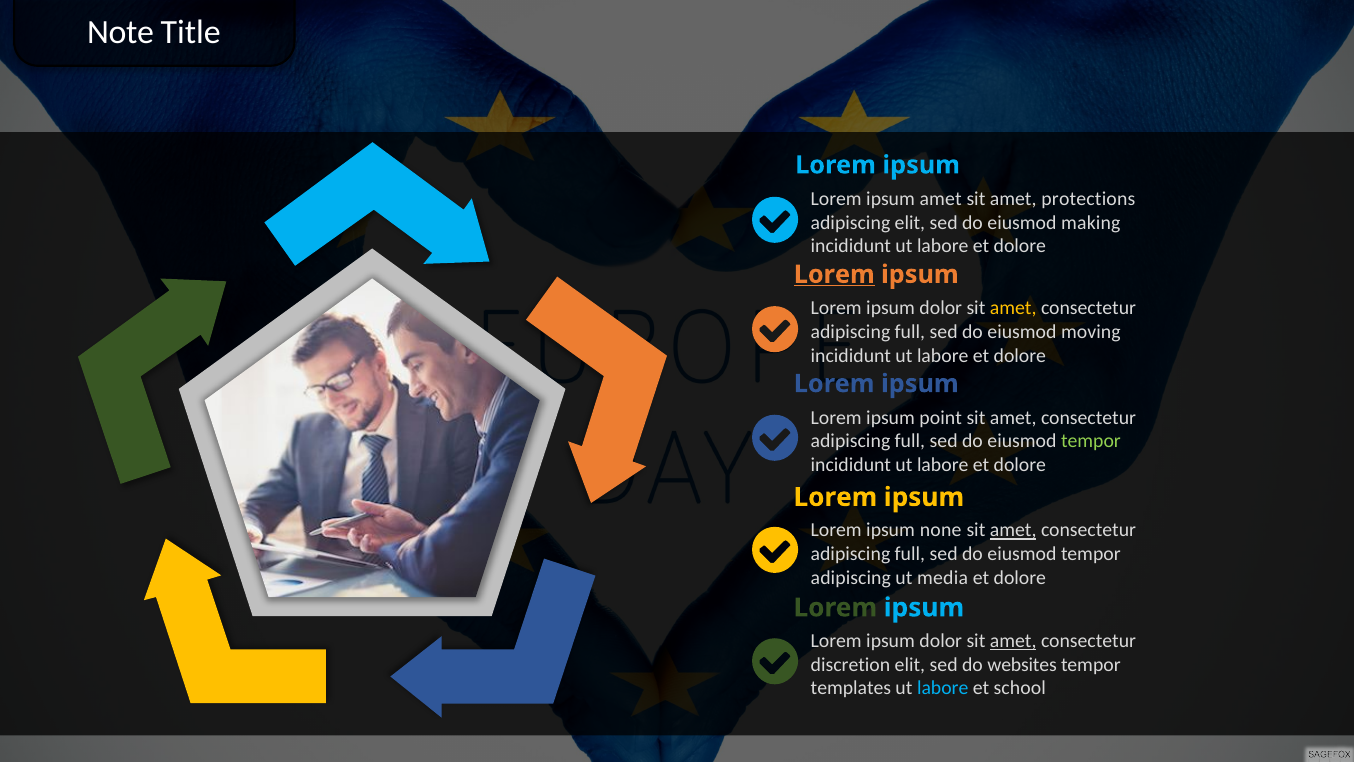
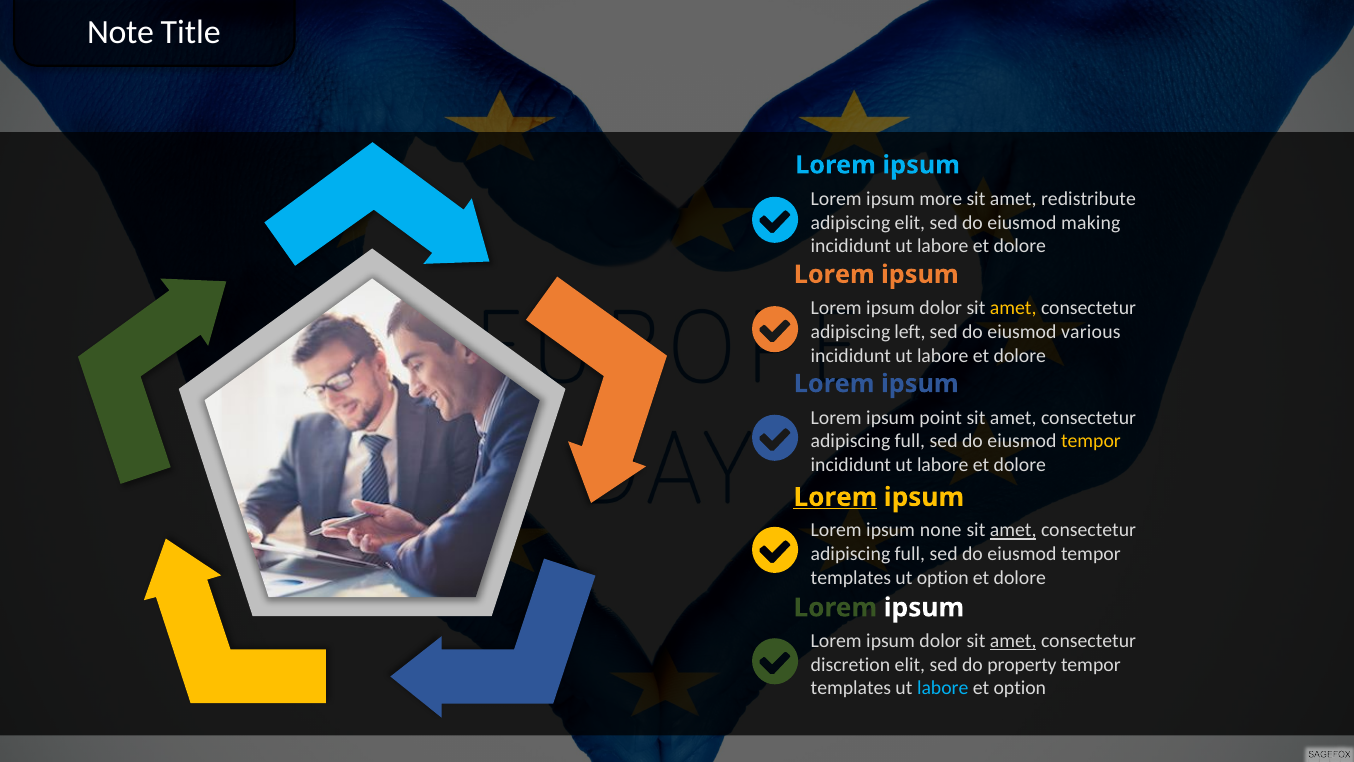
ipsum amet: amet -> more
protections: protections -> redistribute
Lorem at (834, 274) underline: present -> none
full at (910, 332): full -> left
moving: moving -> various
tempor at (1091, 441) colour: light green -> yellow
Lorem at (835, 497) underline: none -> present
adipiscing at (851, 578): adipiscing -> templates
ut media: media -> option
ipsum at (924, 607) colour: light blue -> white
websites: websites -> property
et school: school -> option
